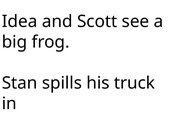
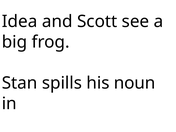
truck: truck -> noun
